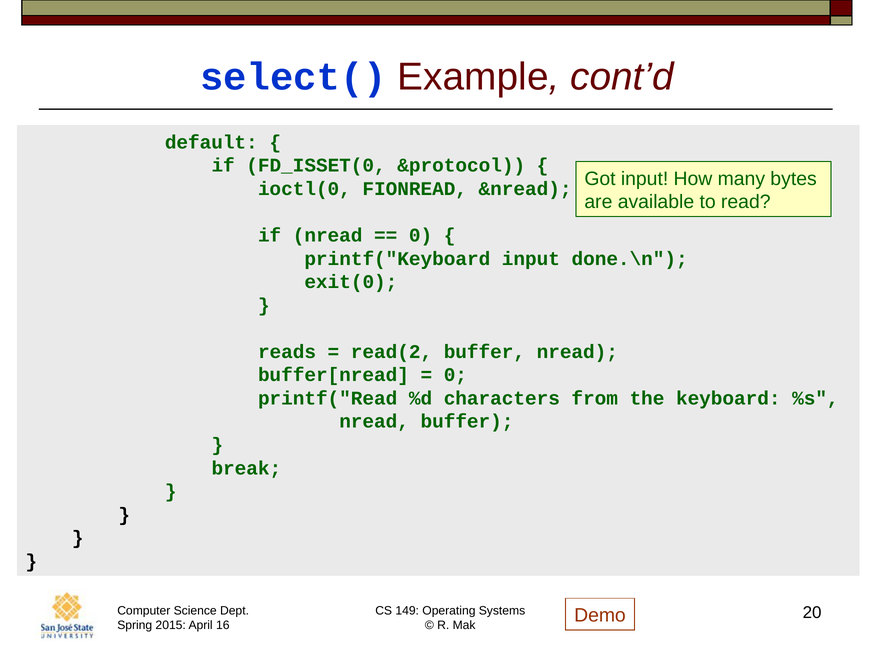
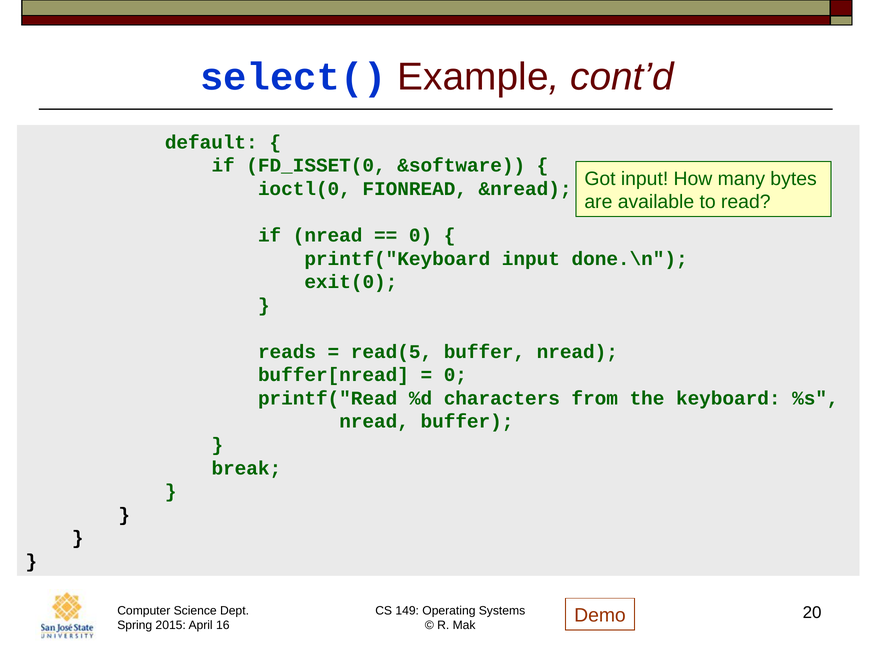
&protocol: &protocol -> &software
read(2: read(2 -> read(5
